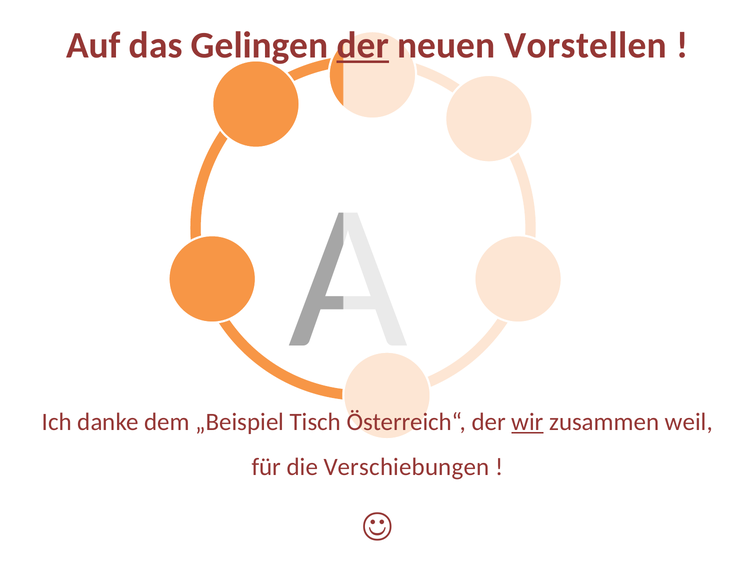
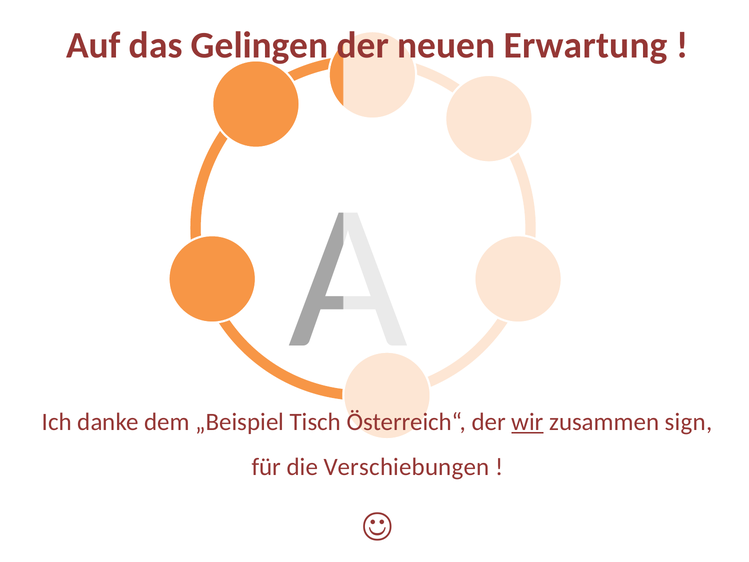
der at (363, 46) underline: present -> none
Vorstellen: Vorstellen -> Erwartung
weil: weil -> sign
